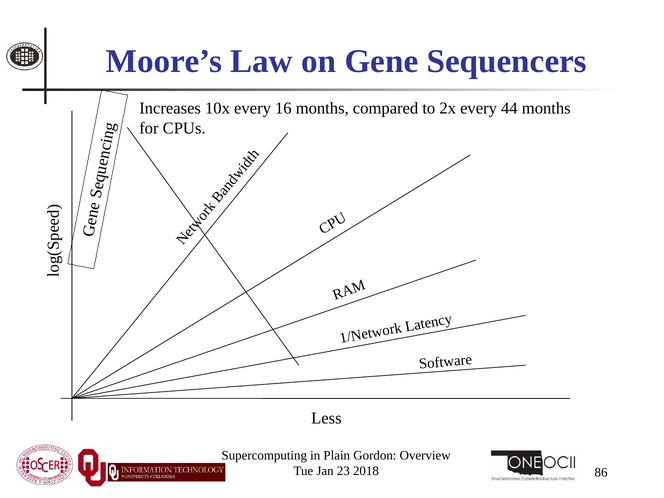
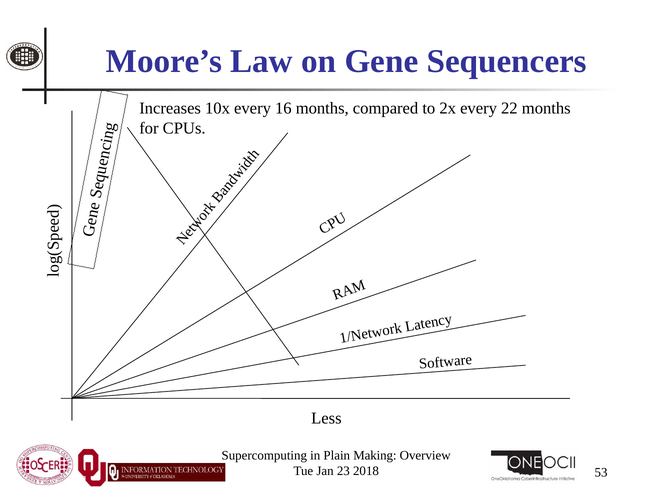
44: 44 -> 22
Gordon: Gordon -> Making
86: 86 -> 53
